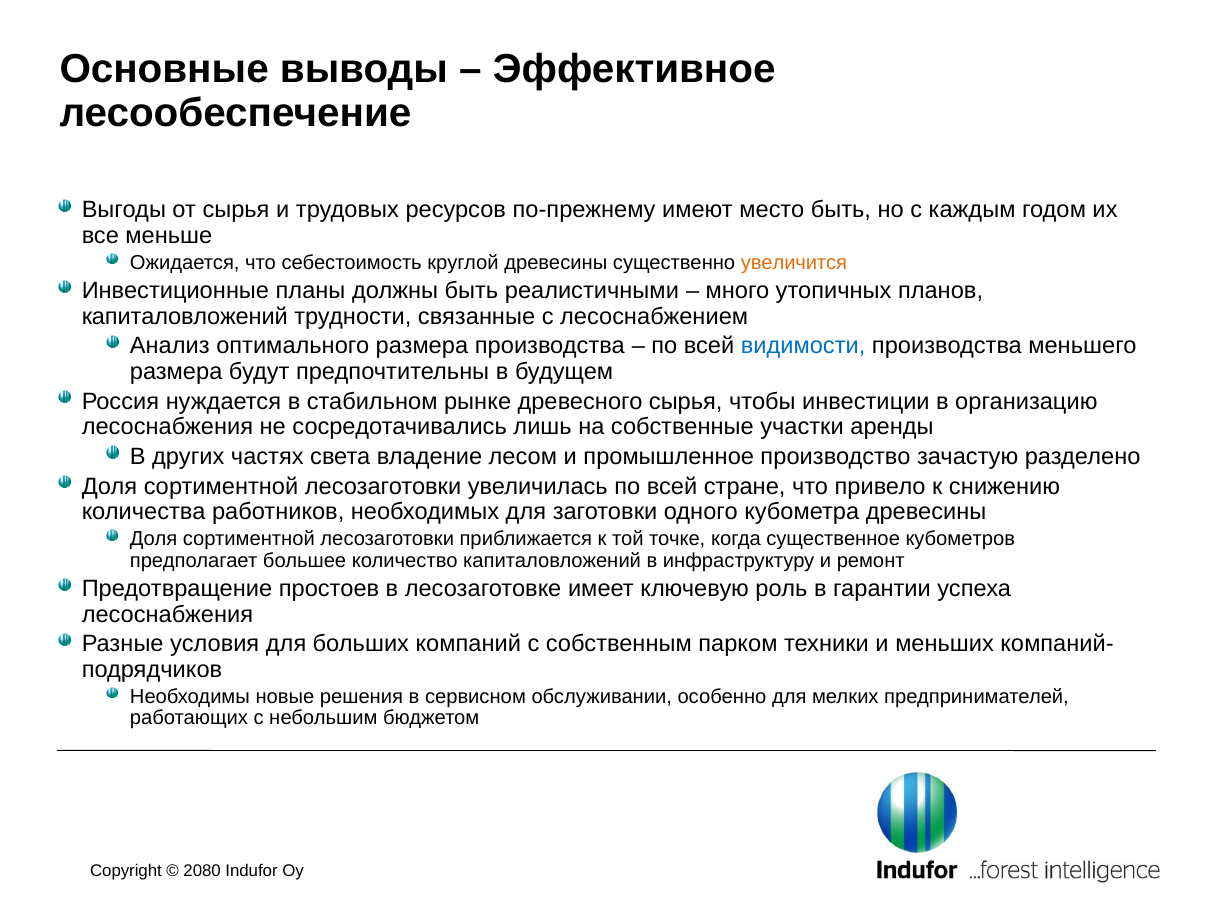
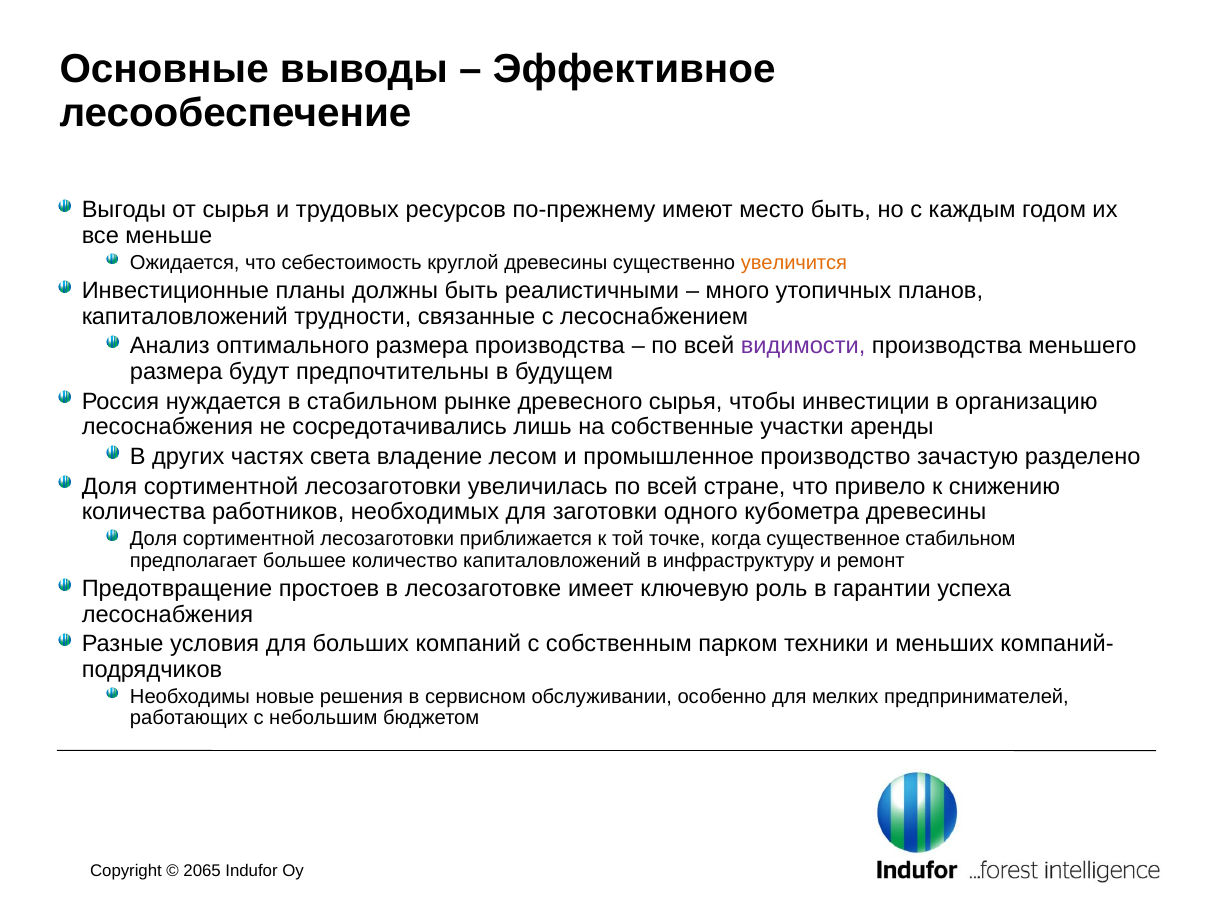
видимости colour: blue -> purple
существенное кубометров: кубометров -> стабильном
2080: 2080 -> 2065
